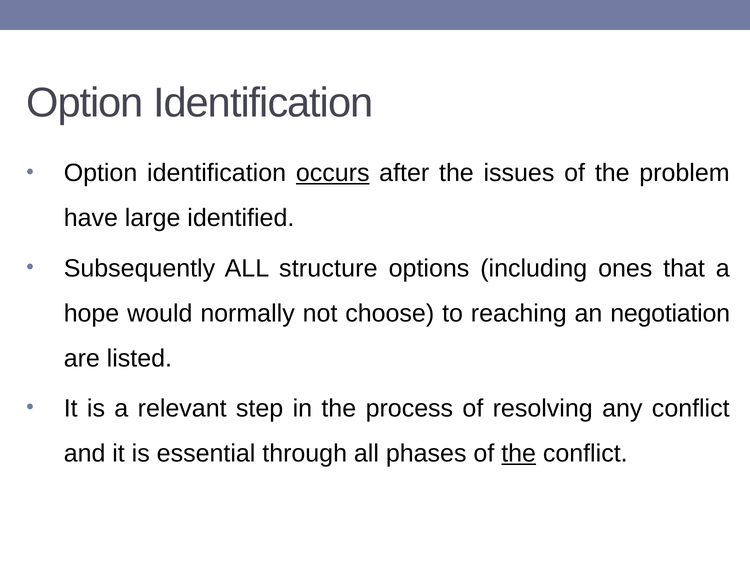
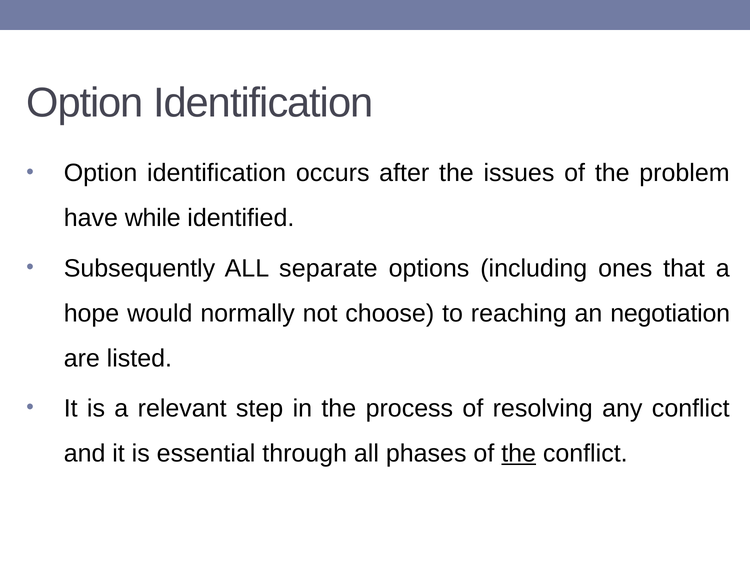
occurs underline: present -> none
large: large -> while
structure: structure -> separate
